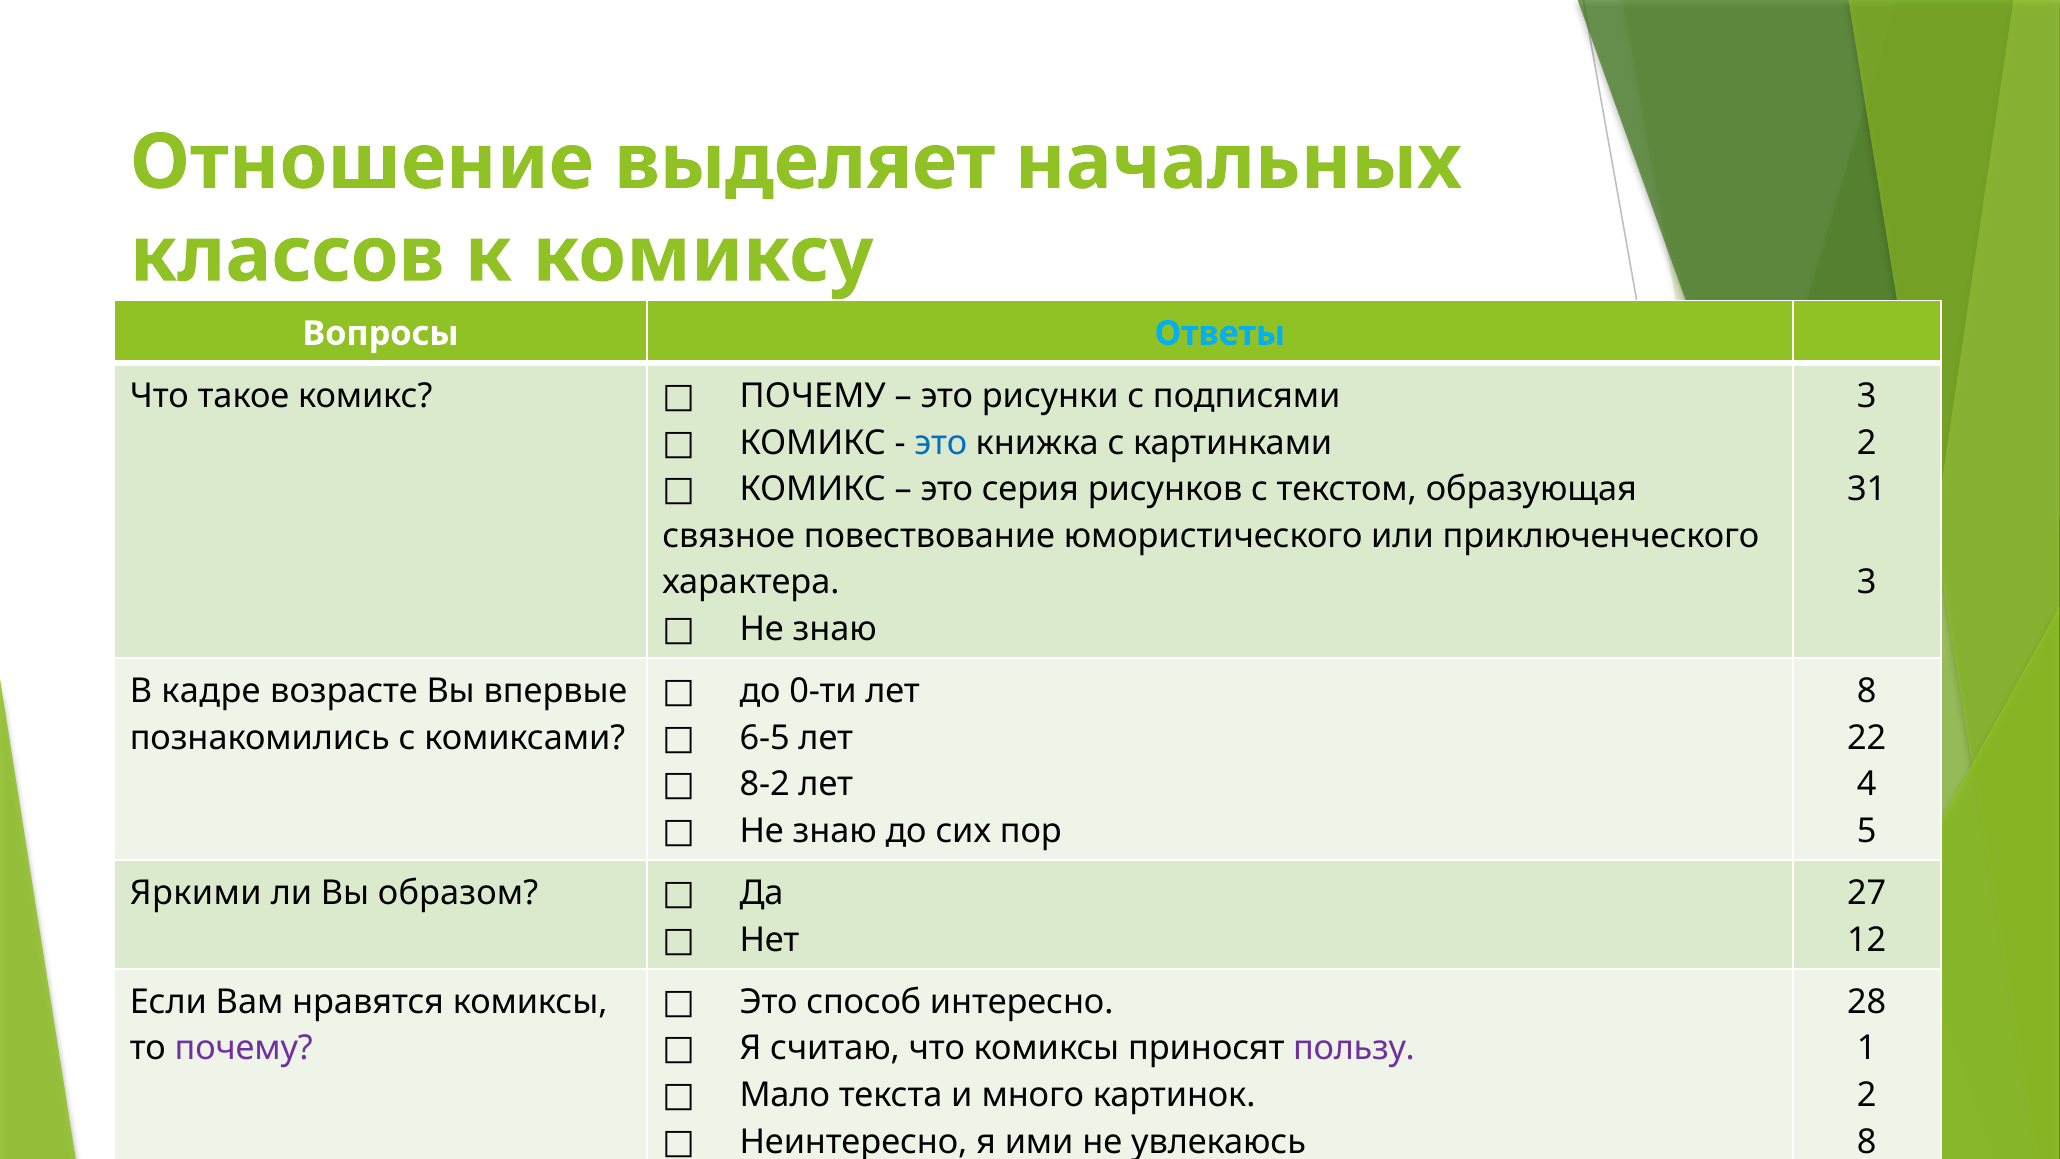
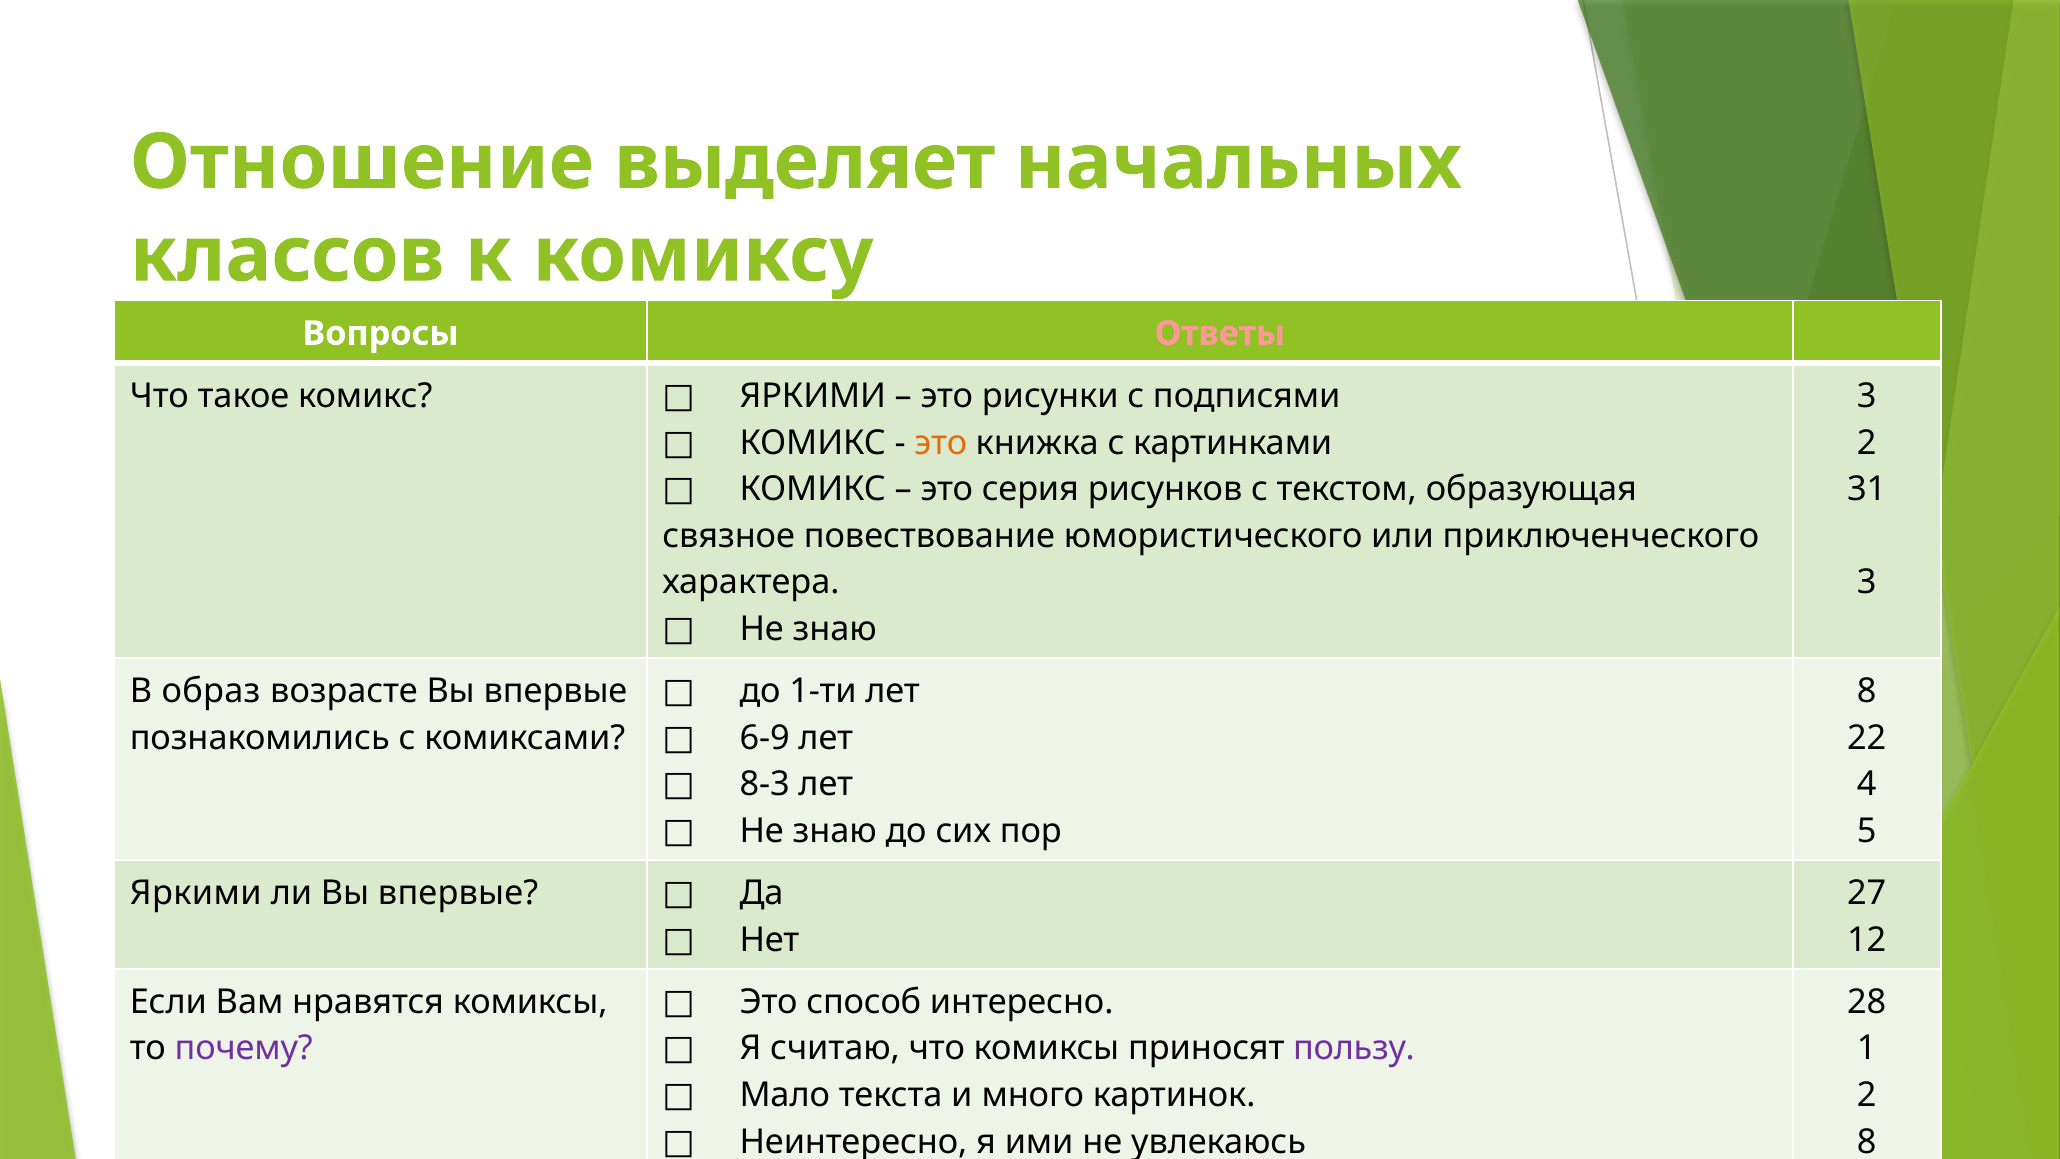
Ответы colour: light blue -> pink
ПОЧЕМУ at (813, 396): ПОЧЕМУ -> ЯРКИМИ
это at (941, 443) colour: blue -> orange
0-ти: 0-ти -> 1-ти
кадре: кадре -> образ
6-5: 6-5 -> 6-9
8-2: 8-2 -> 8-3
ли Вы образом: образом -> впервые
